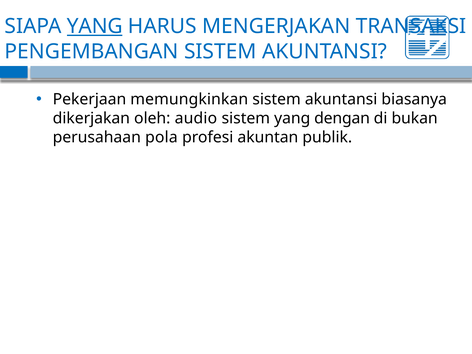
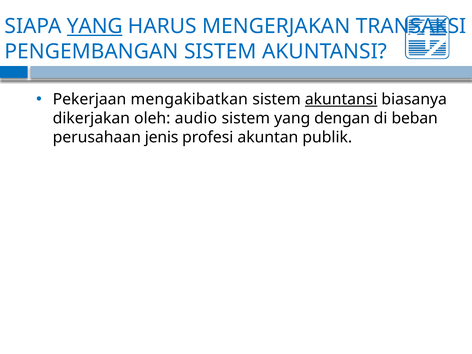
memungkinkan: memungkinkan -> mengakibatkan
akuntansi at (341, 99) underline: none -> present
bukan: bukan -> beban
pola: pola -> jenis
